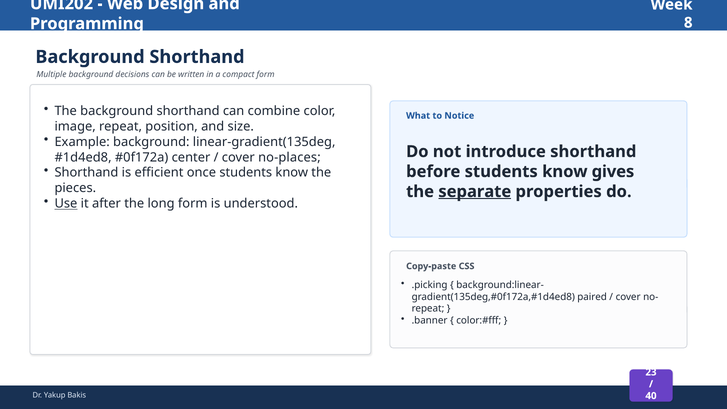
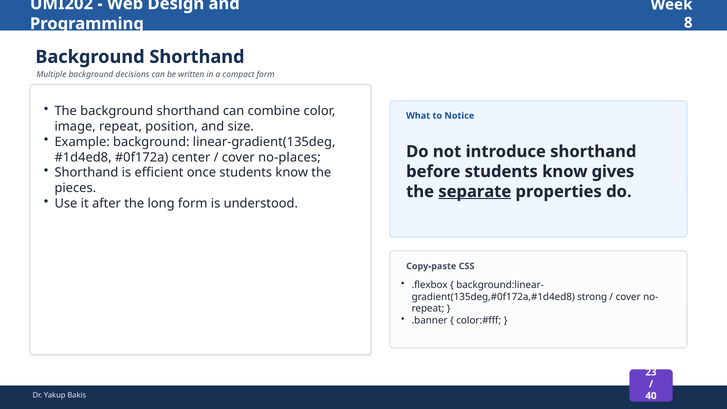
Use underline: present -> none
.picking: .picking -> .flexbox
paired: paired -> strong
